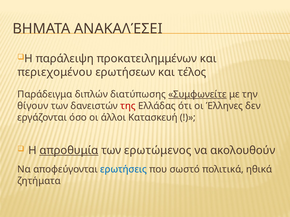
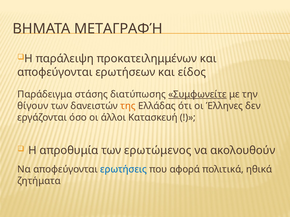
ΑΝΑΚΑΛΈΣΕΙ: ΑΝΑΚΑΛΈΣΕΙ -> ΜΕΤΑΓΡΑΦΉ
περιεχομένου at (55, 72): περιεχομένου -> αποφεύγονται
τέλος: τέλος -> είδος
διπλών: διπλών -> στάσης
της colour: red -> orange
απροθυμία underline: present -> none
σωστό: σωστό -> αφορά
